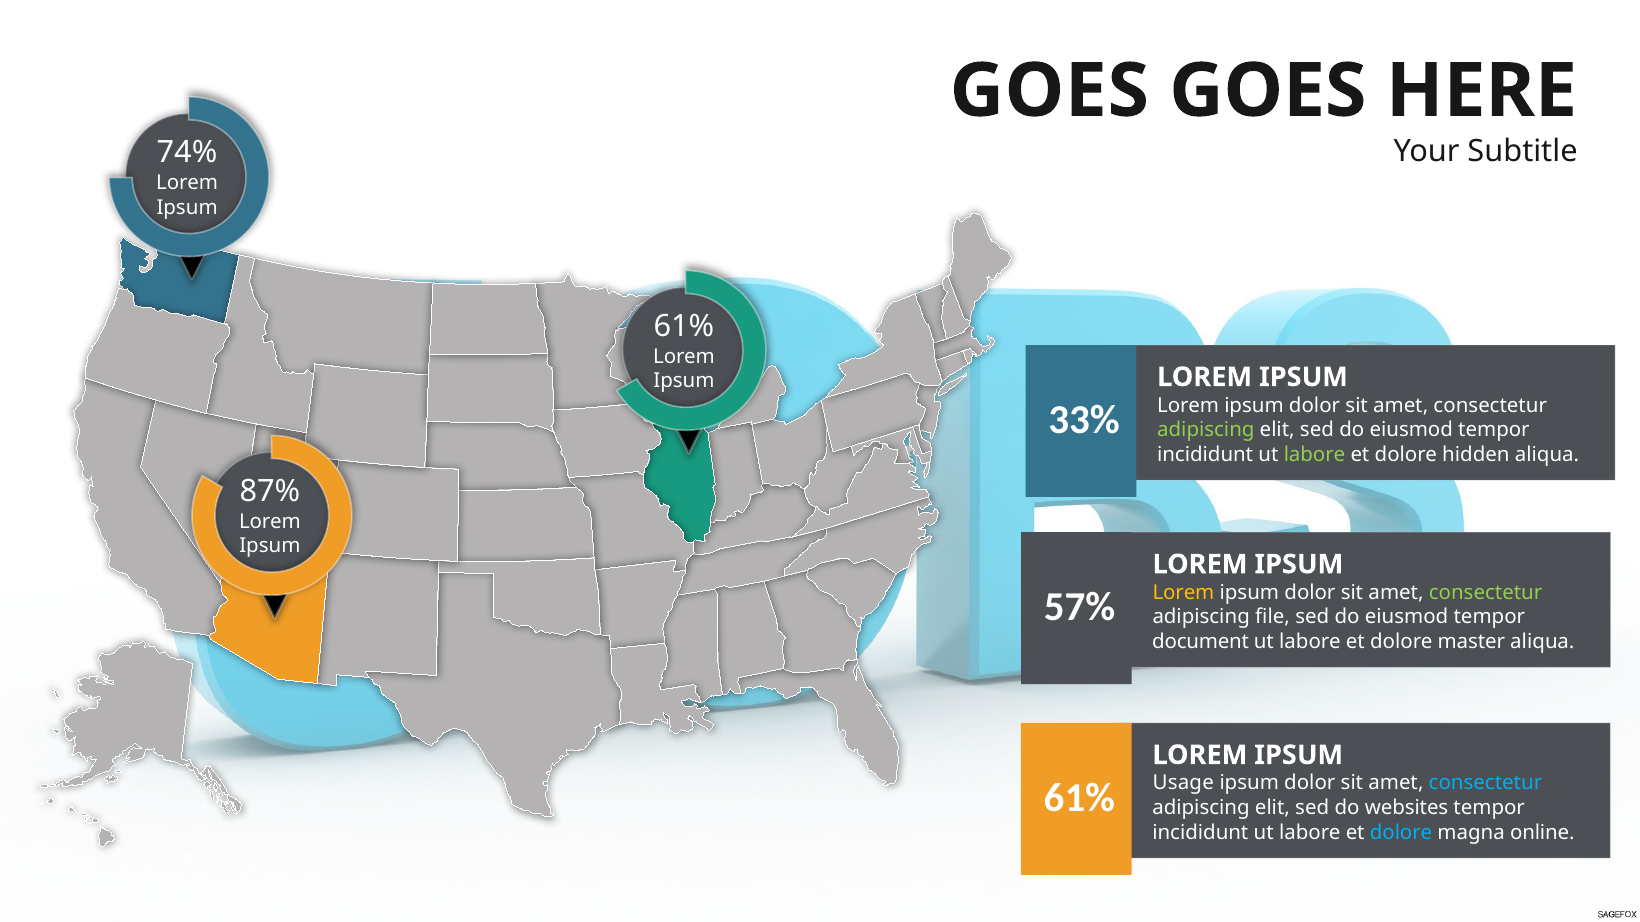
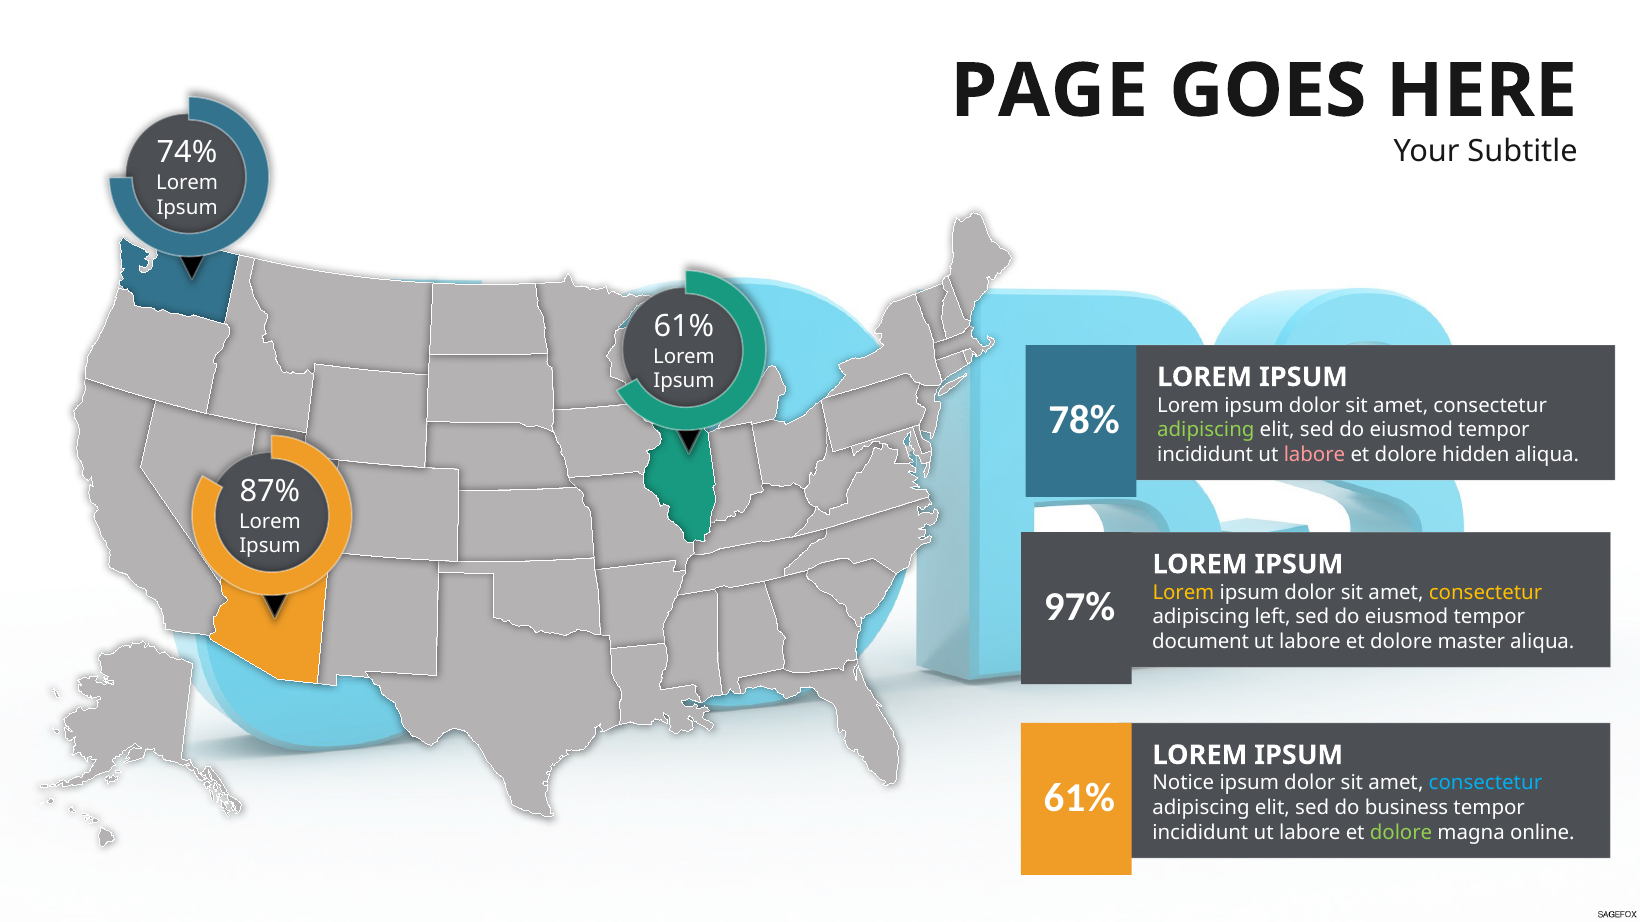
GOES at (1049, 91): GOES -> PAGE
33%: 33% -> 78%
labore at (1315, 455) colour: light green -> pink
consectetur at (1486, 593) colour: light green -> yellow
57%: 57% -> 97%
file: file -> left
Usage: Usage -> Notice
websites: websites -> business
dolore at (1401, 833) colour: light blue -> light green
